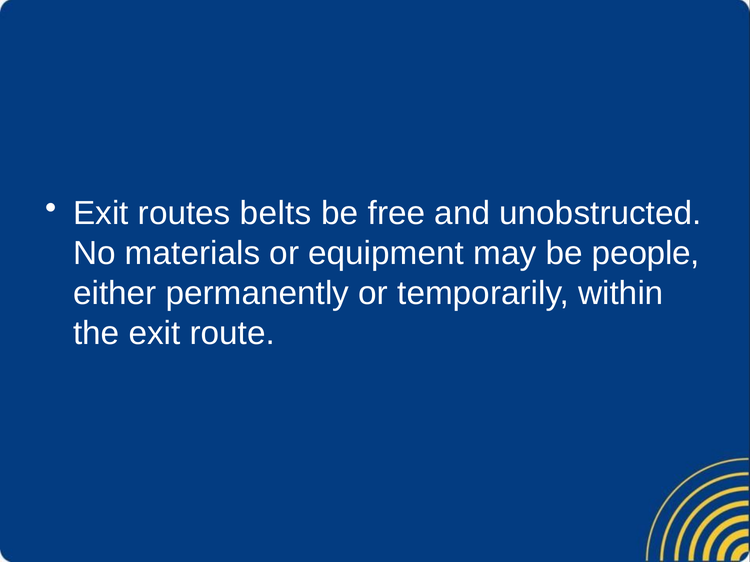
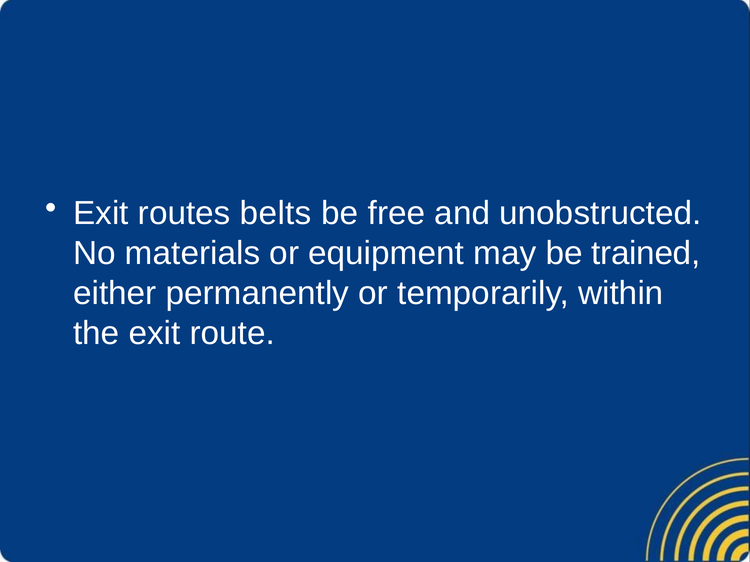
people: people -> trained
